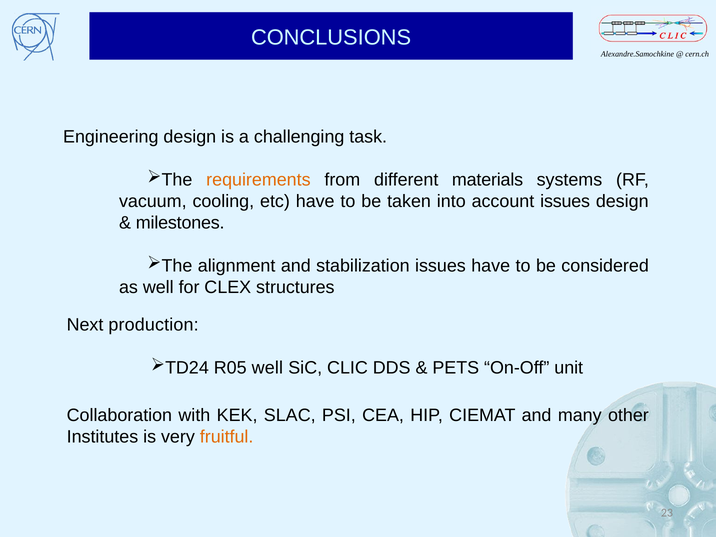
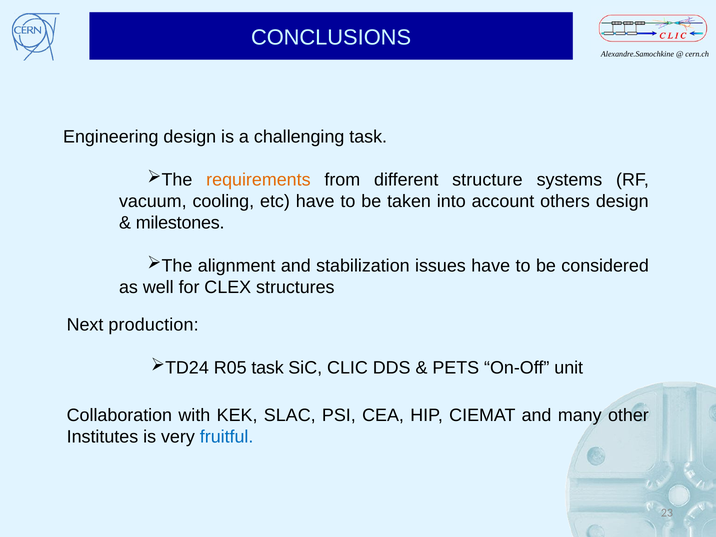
materials: materials -> structure
account issues: issues -> others
R05 well: well -> task
fruitful colour: orange -> blue
